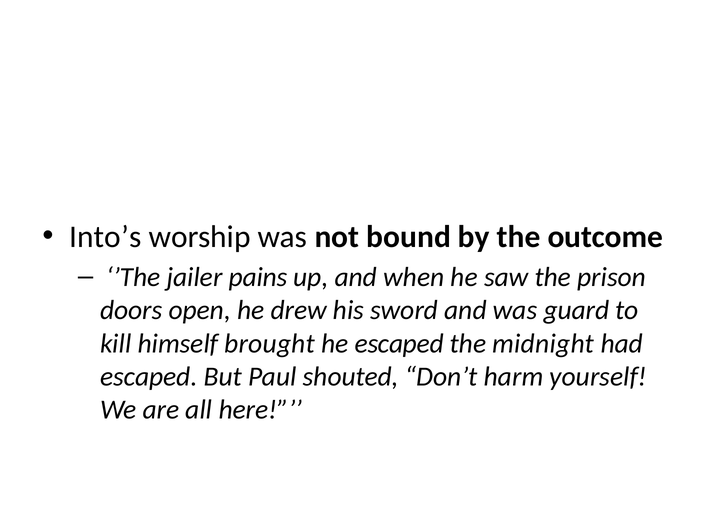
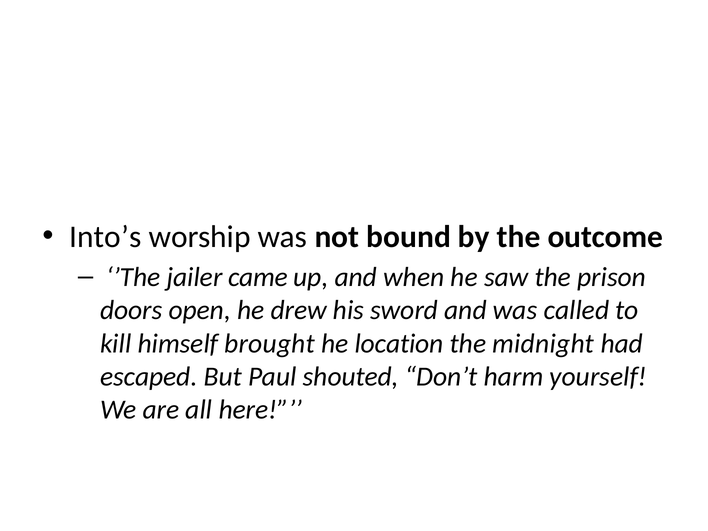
pains: pains -> came
guard: guard -> called
he escaped: escaped -> location
